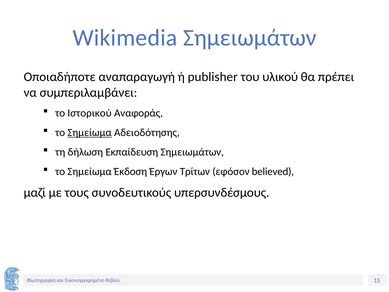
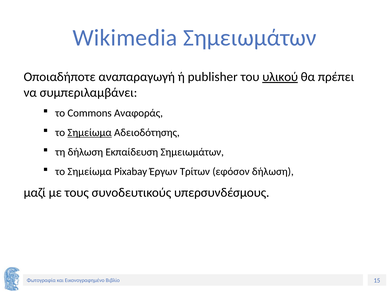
υλικού underline: none -> present
Ιστορικού: Ιστορικού -> Commons
Έκδοση: Έκδοση -> Pixabay
εφόσον believed: believed -> δήλωση
